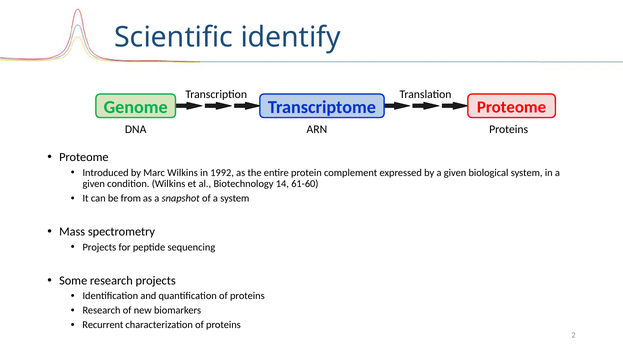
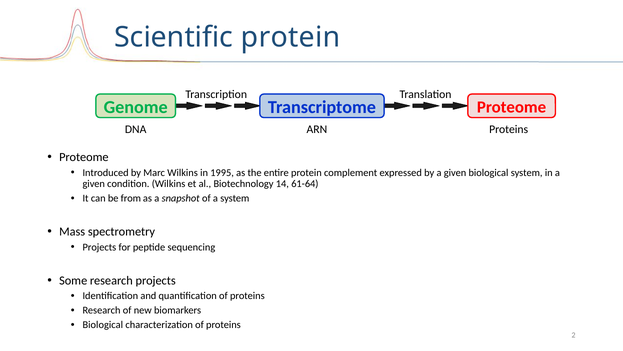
Scientific identify: identify -> protein
1992: 1992 -> 1995
61-60: 61-60 -> 61-64
Recurrent at (103, 324): Recurrent -> Biological
